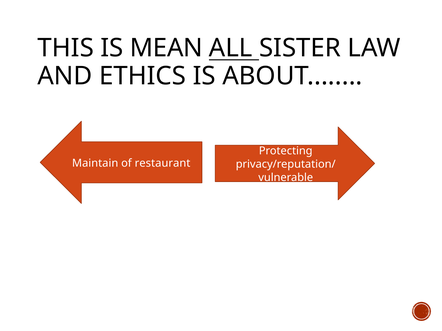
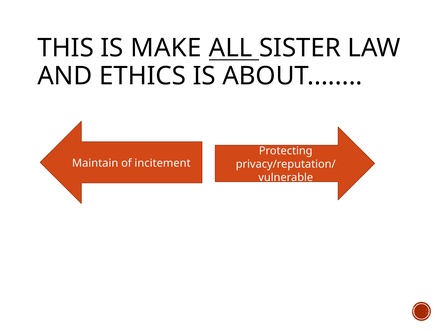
MEAN: MEAN -> MAKE
restaurant: restaurant -> incitement
